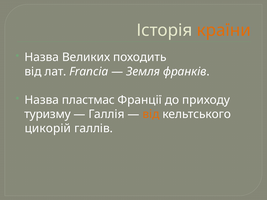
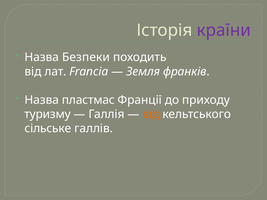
країни colour: orange -> purple
Великих: Великих -> Безпеки
цикорій: цикорій -> сільське
